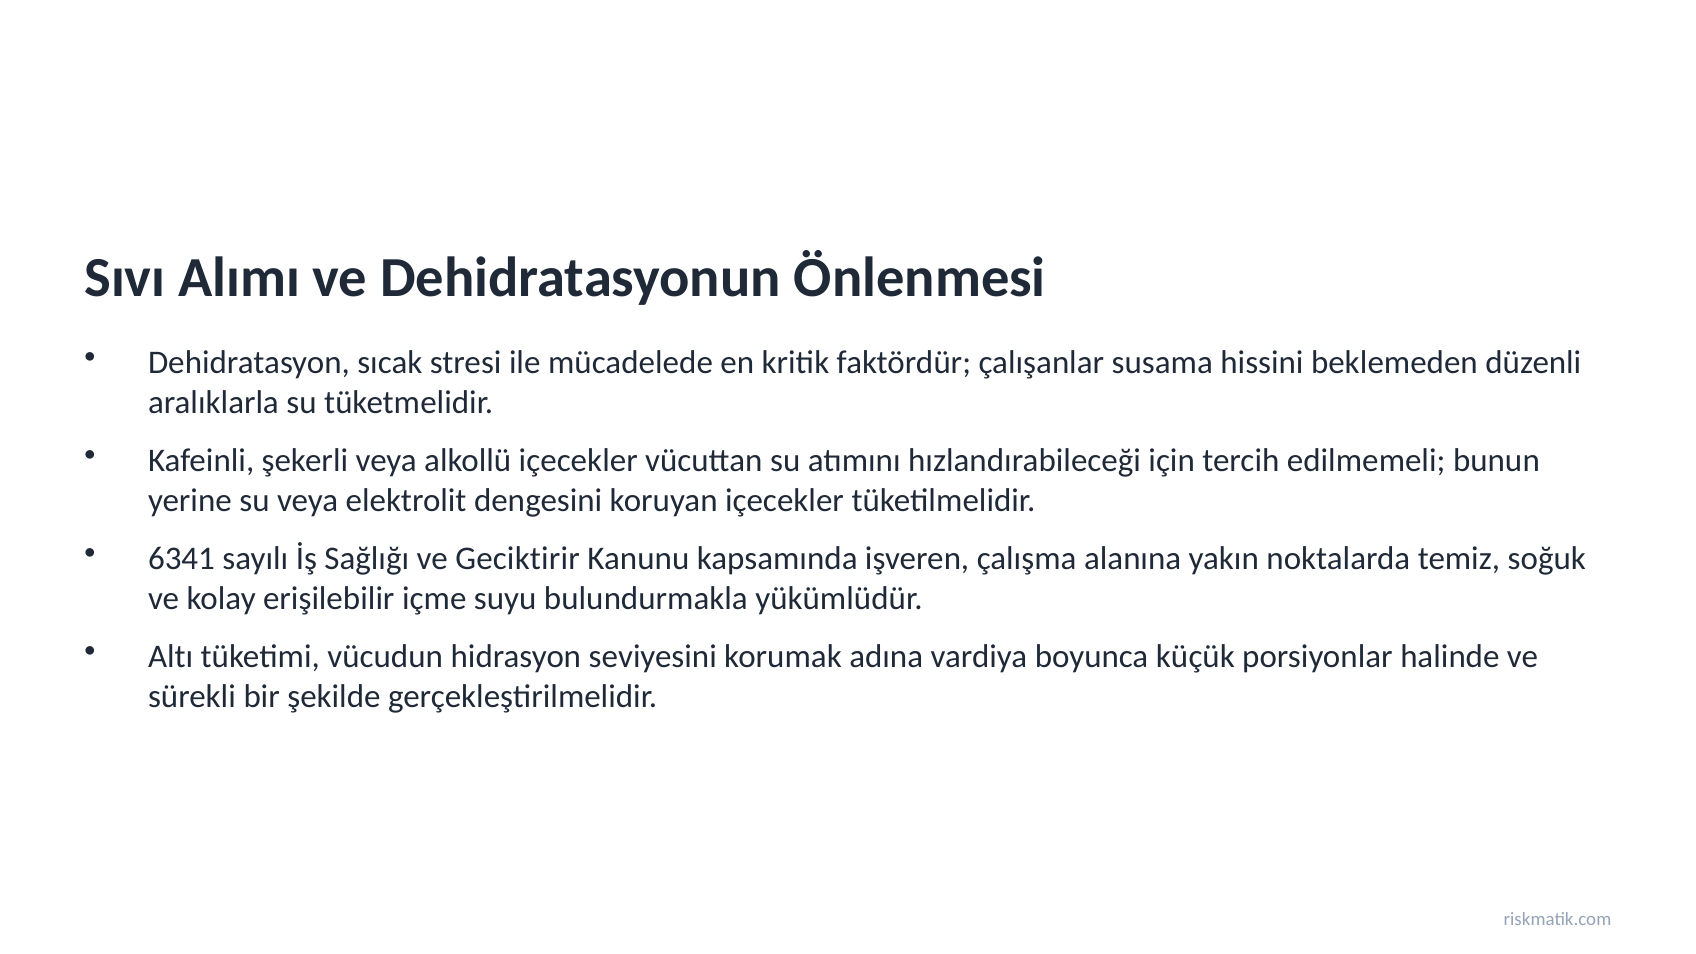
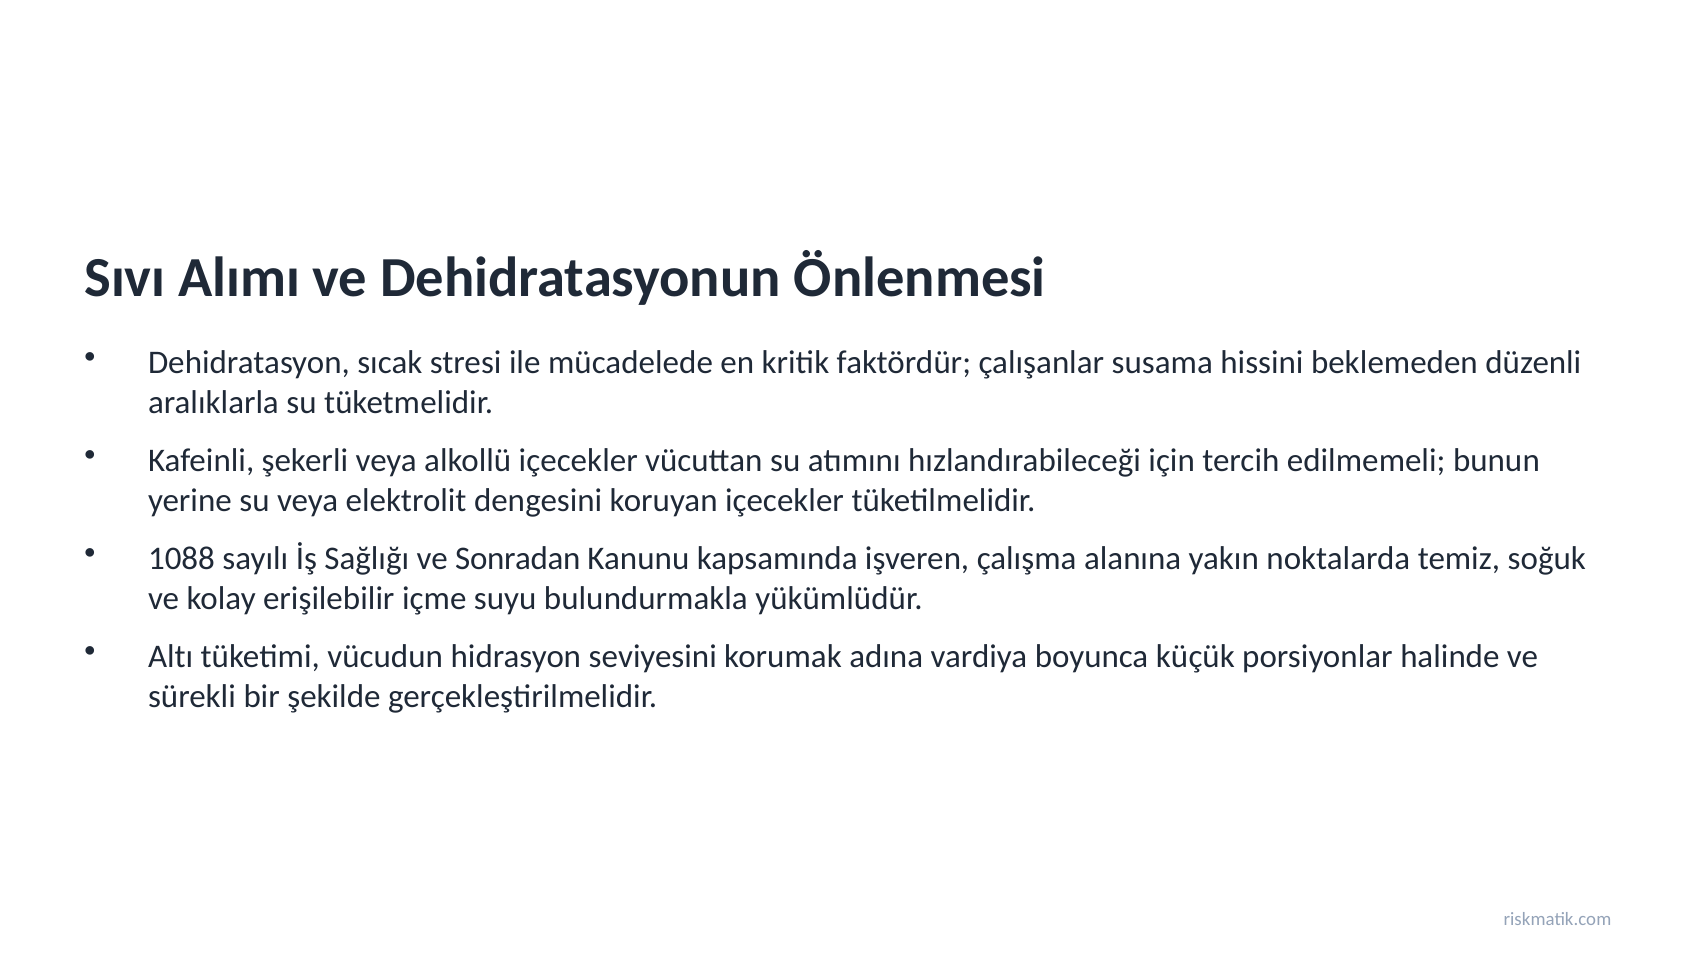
6341: 6341 -> 1088
Geciktirir: Geciktirir -> Sonradan
